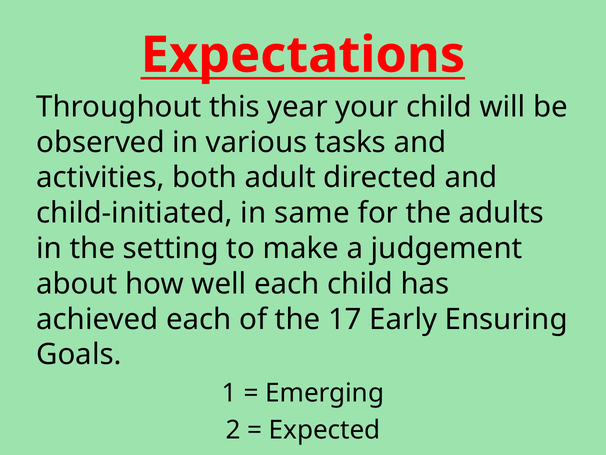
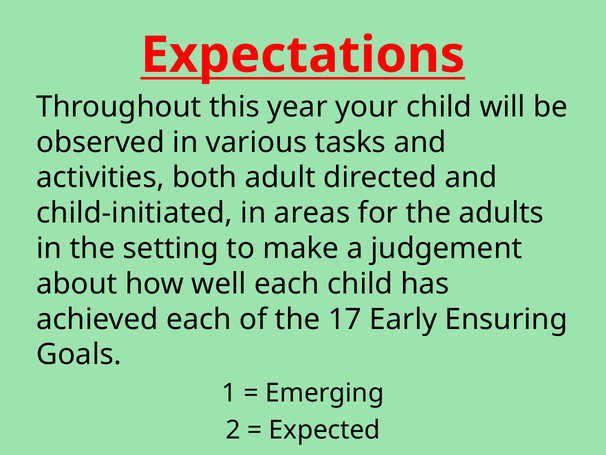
same: same -> areas
